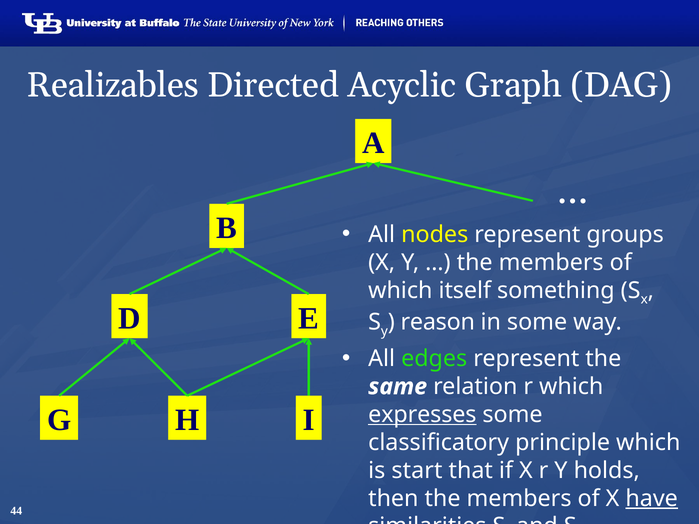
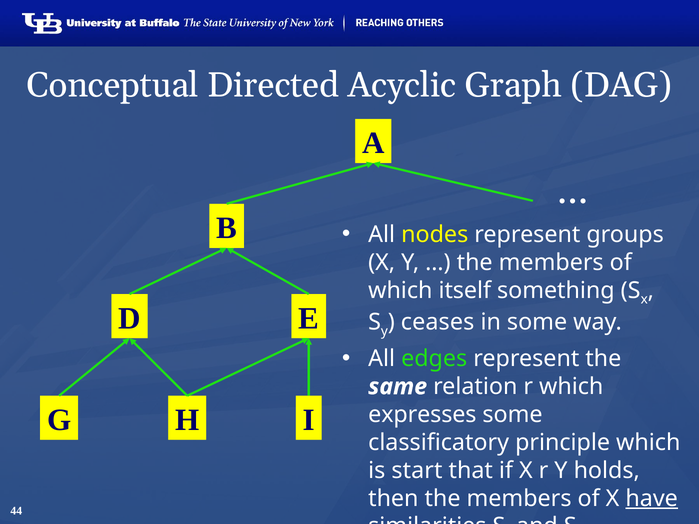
Realizables: Realizables -> Conceptual
reason: reason -> ceases
expresses underline: present -> none
